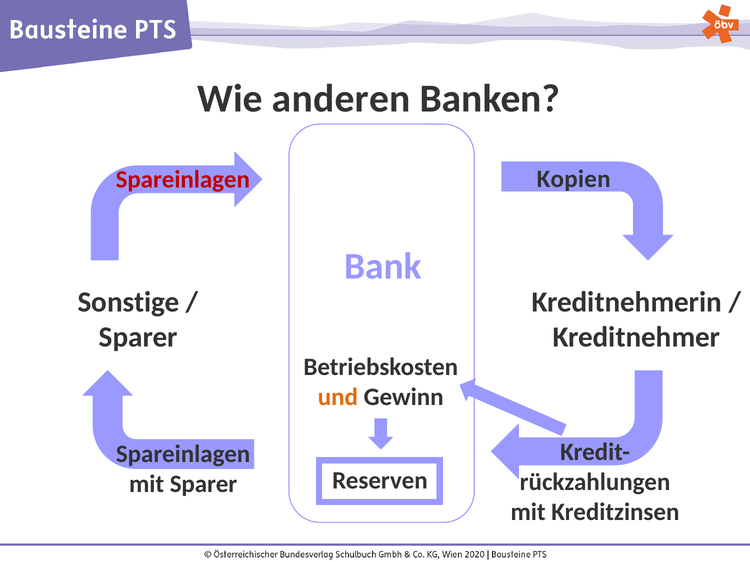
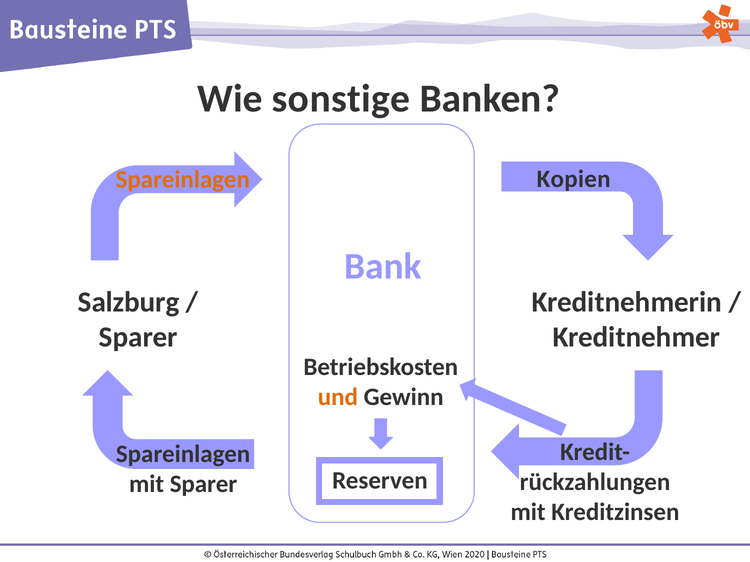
anderen: anderen -> sonstige
Spareinlagen at (183, 179) colour: red -> orange
Sonstige: Sonstige -> Salzburg
